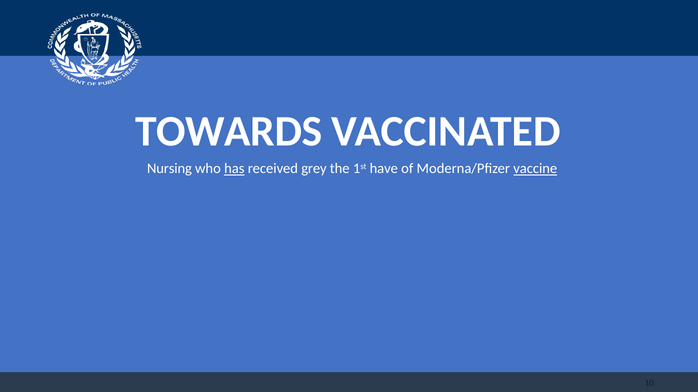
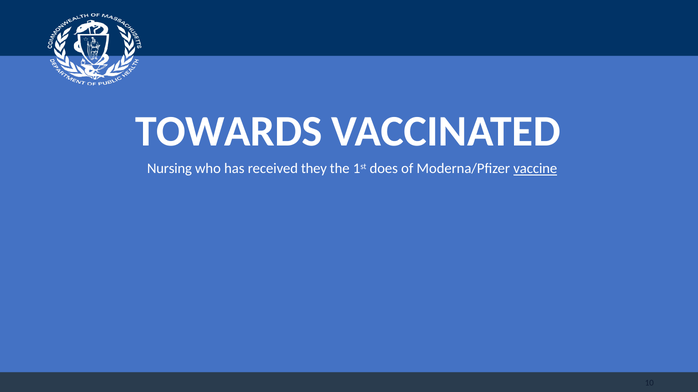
has underline: present -> none
grey: grey -> they
have: have -> does
